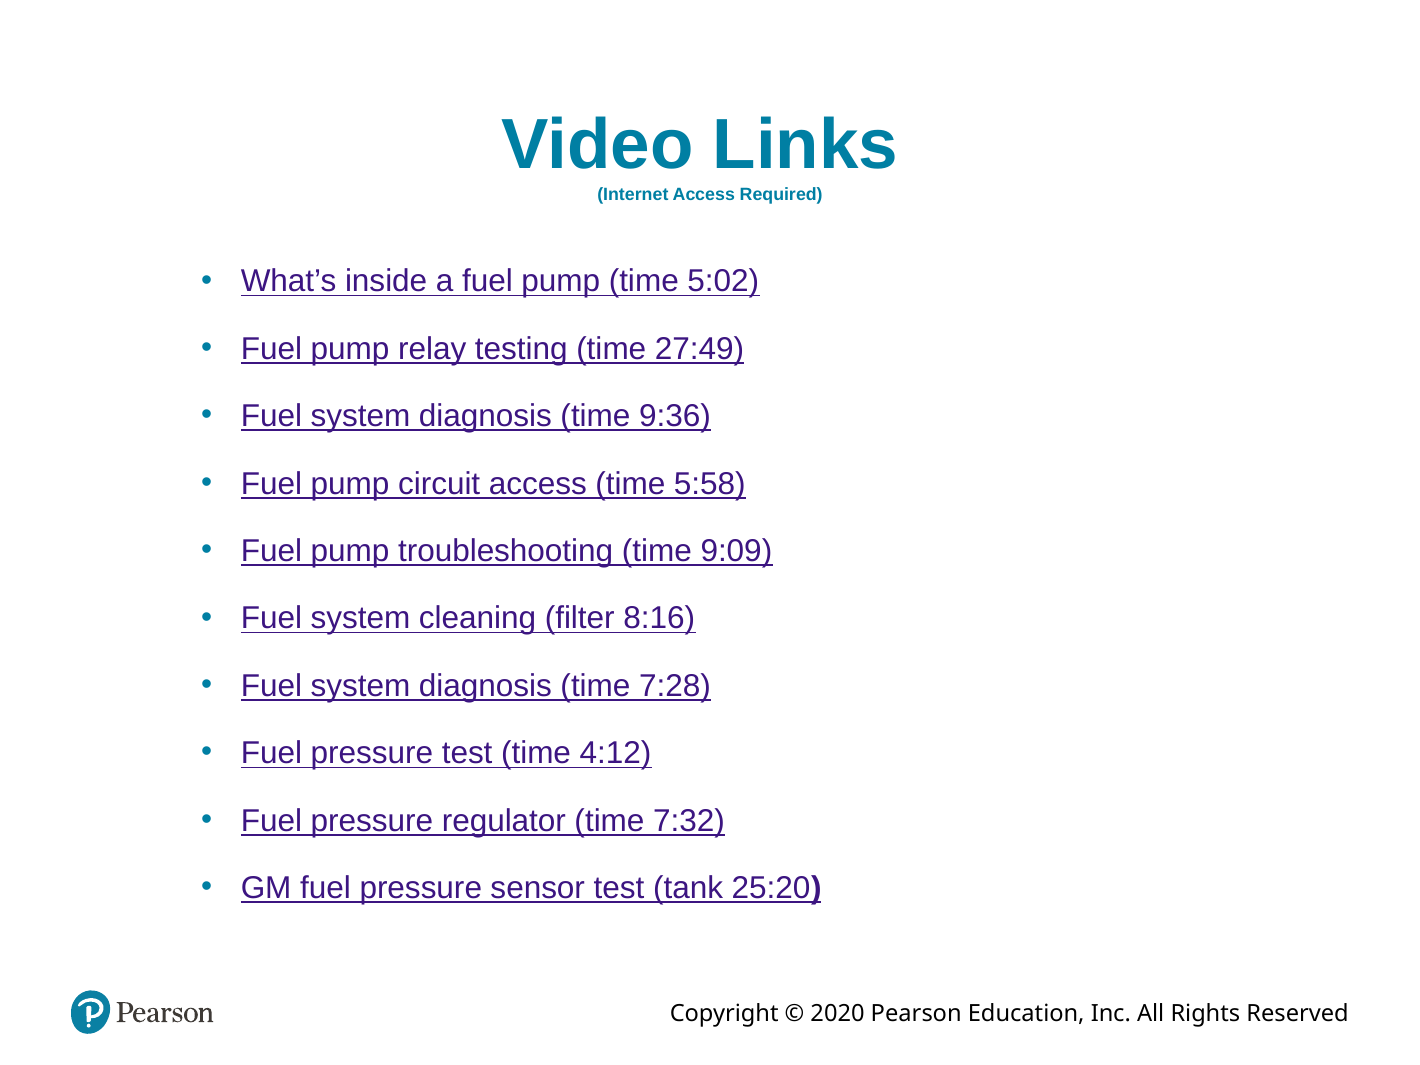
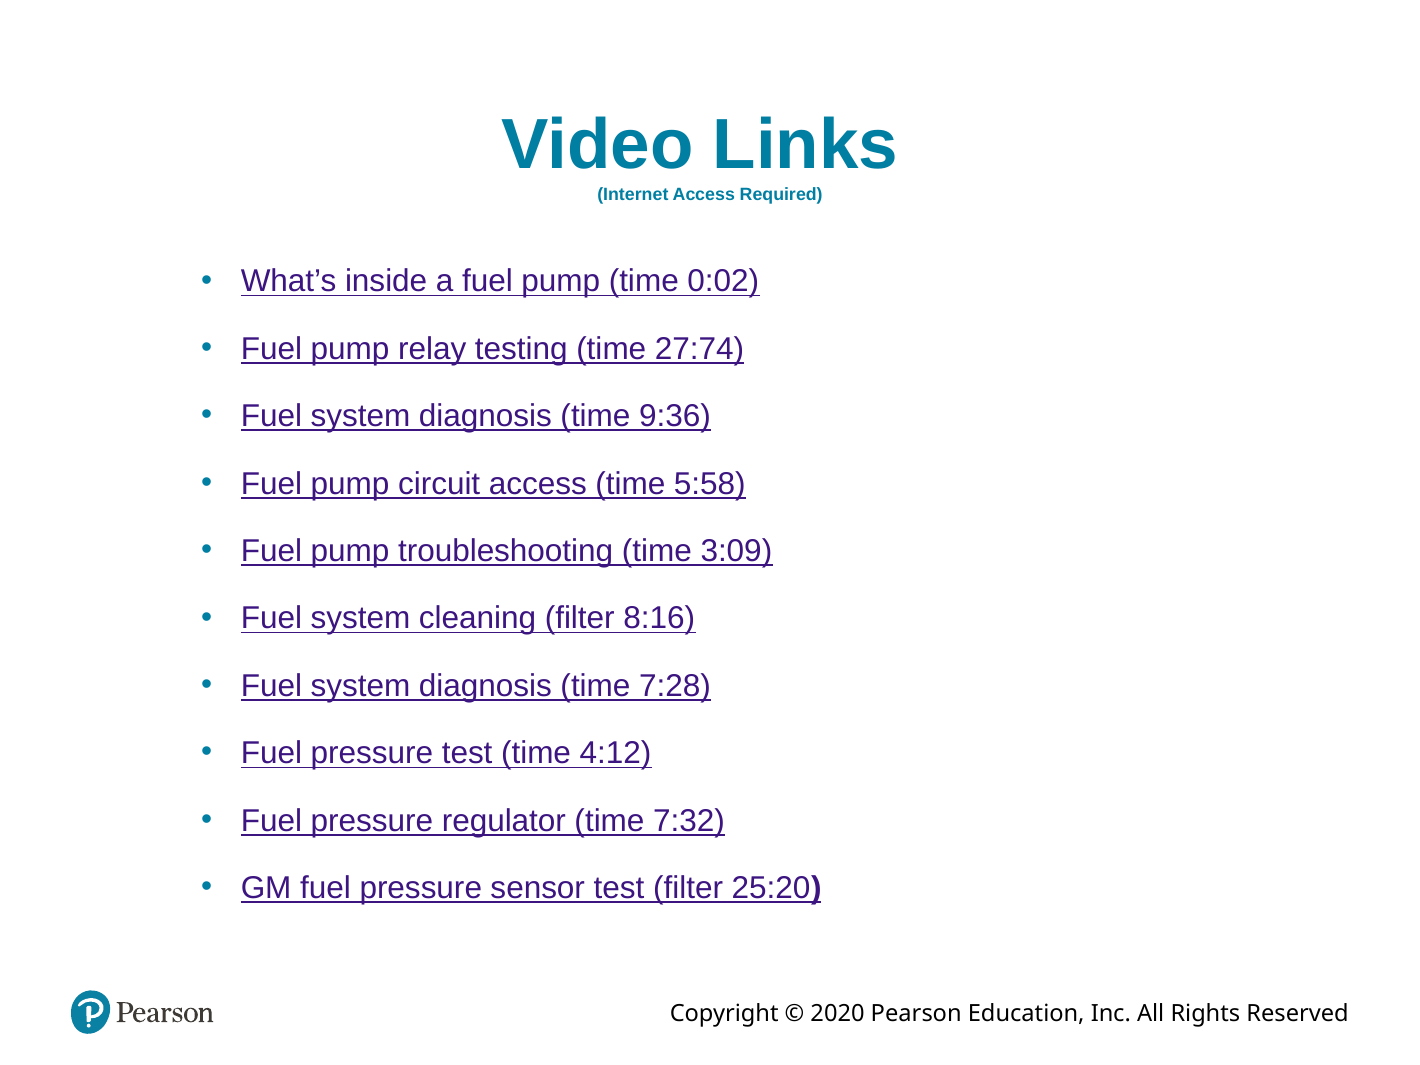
5:02: 5:02 -> 0:02
27:49: 27:49 -> 27:74
9:09: 9:09 -> 3:09
test tank: tank -> filter
